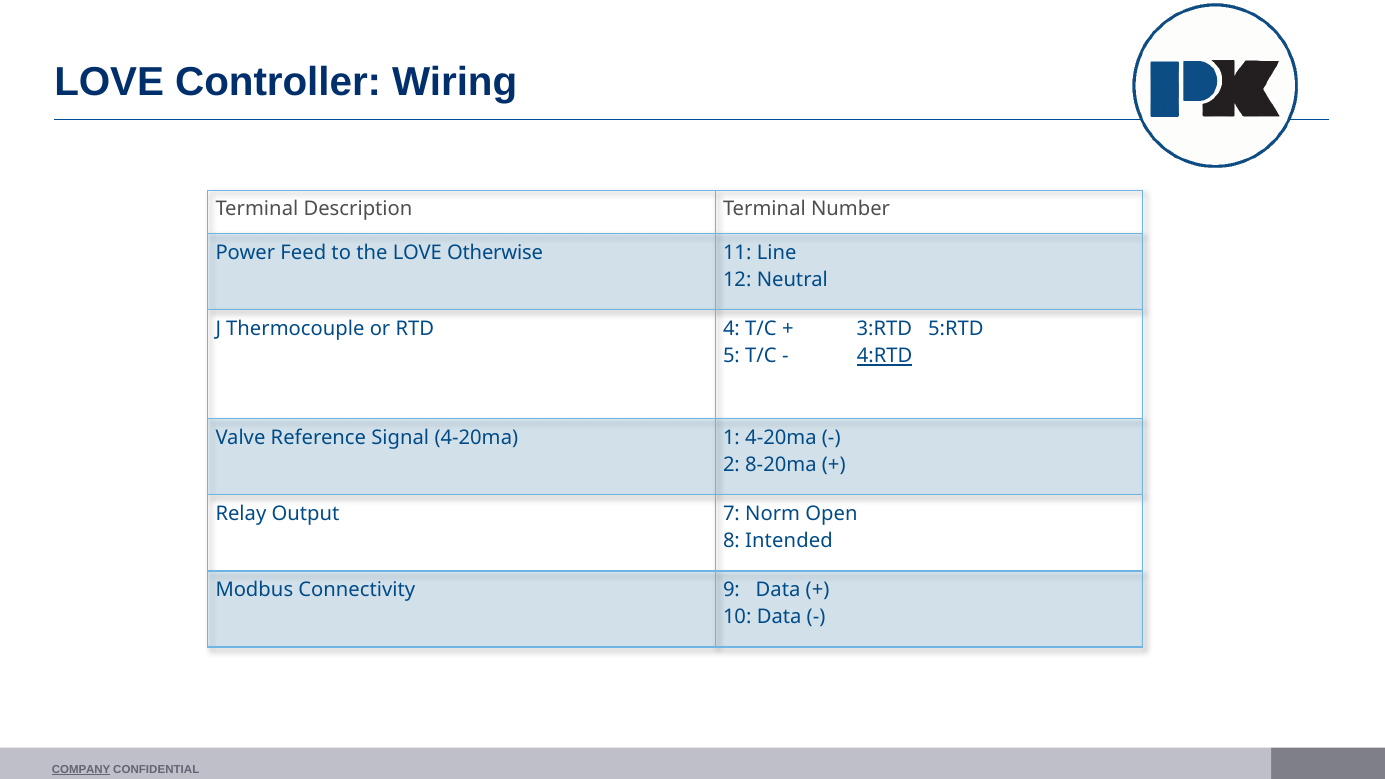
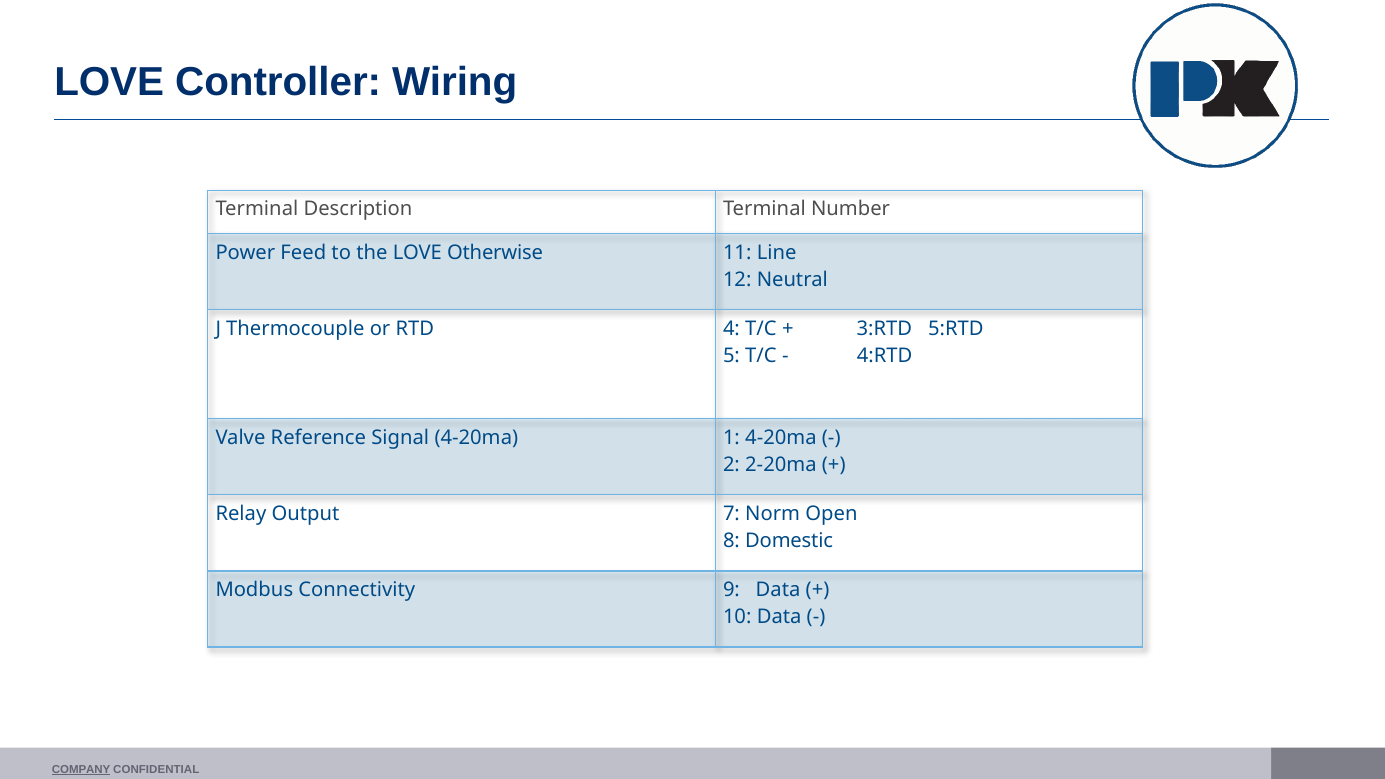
4:RTD underline: present -> none
8-20ma: 8-20ma -> 2-20ma
Intended: Intended -> Domestic
